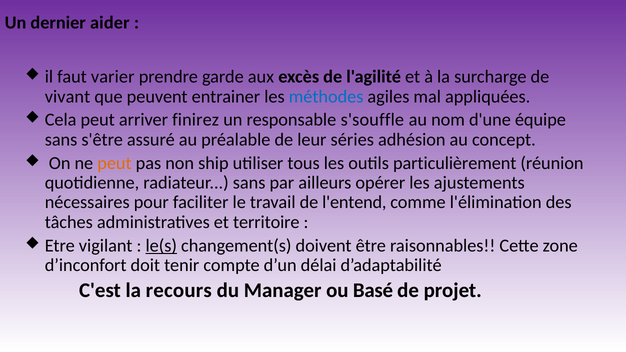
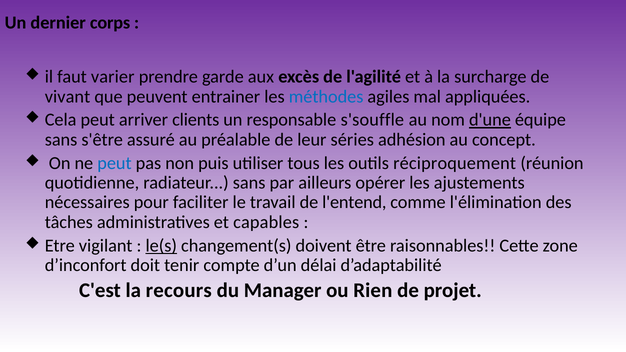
aider: aider -> corps
finirez: finirez -> clients
d'une underline: none -> present
peut at (114, 163) colour: orange -> blue
ship: ship -> puis
particulièrement: particulièrement -> réciproquement
territoire: territoire -> capables
Basé: Basé -> Rien
